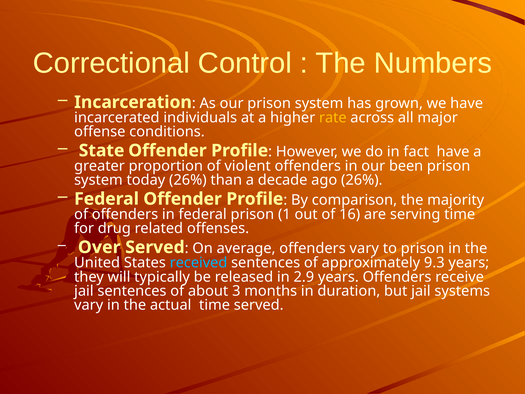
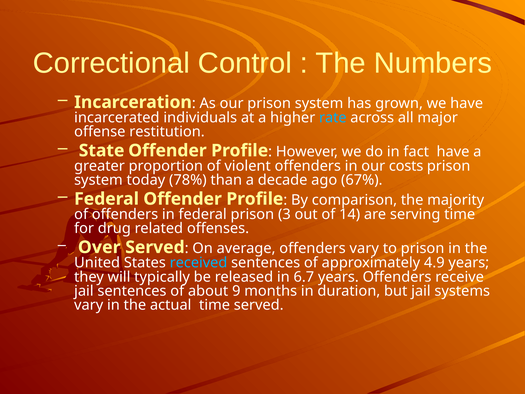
rate colour: yellow -> light blue
conditions: conditions -> restitution
been: been -> costs
today 26%: 26% -> 78%
ago 26%: 26% -> 67%
1: 1 -> 3
16: 16 -> 14
9.3: 9.3 -> 4.9
2.9: 2.9 -> 6.7
3: 3 -> 9
